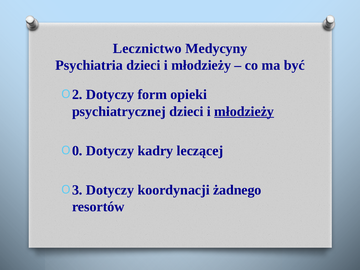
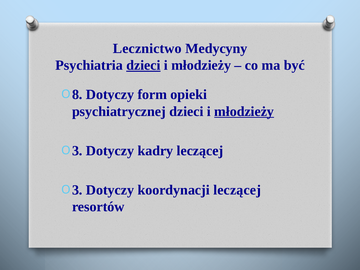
dzieci at (143, 65) underline: none -> present
2: 2 -> 8
0 at (77, 151): 0 -> 3
koordynacji żadnego: żadnego -> leczącej
